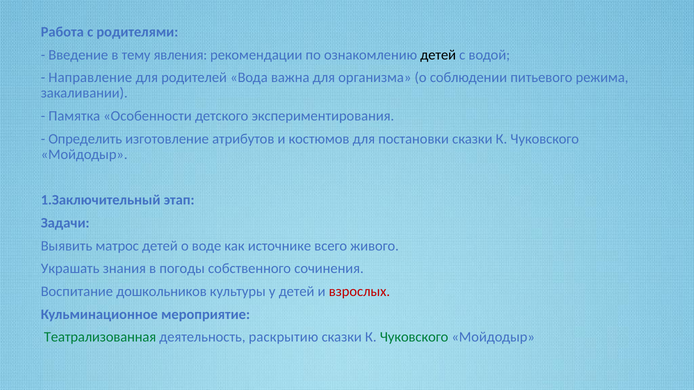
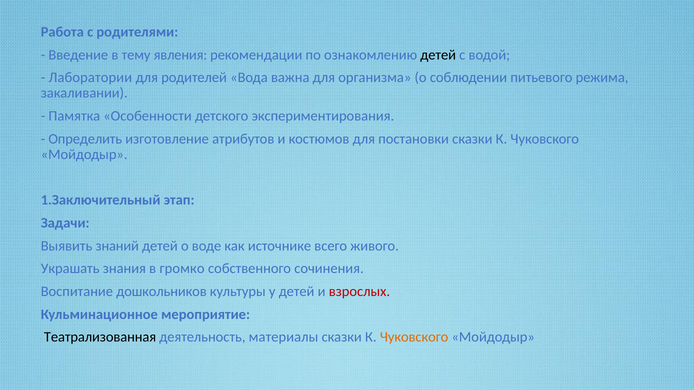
Направление: Направление -> Лаборатории
матрос: матрос -> знаний
погоды: погоды -> громко
Театрализованная colour: green -> black
раскрытию: раскрытию -> материалы
Чуковского at (414, 337) colour: green -> orange
